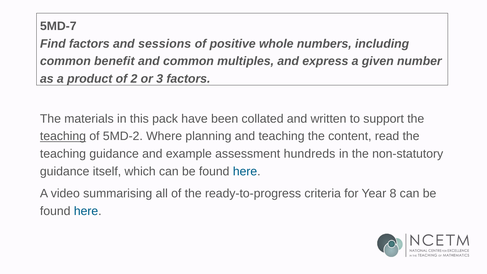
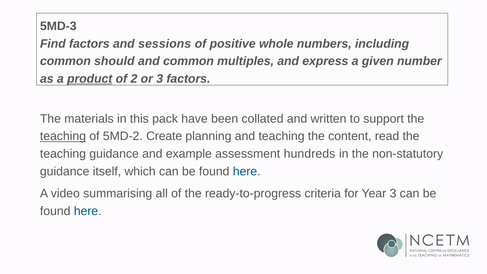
5MD-7: 5MD-7 -> 5MD-3
benefit: benefit -> should
product underline: none -> present
Where: Where -> Create
Year 8: 8 -> 3
